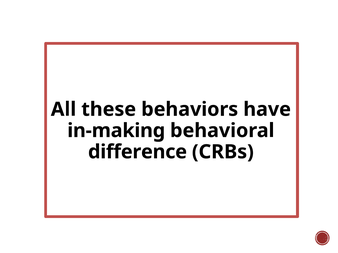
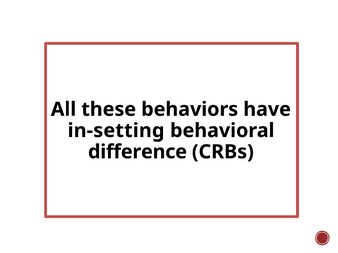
in-making: in-making -> in-setting
